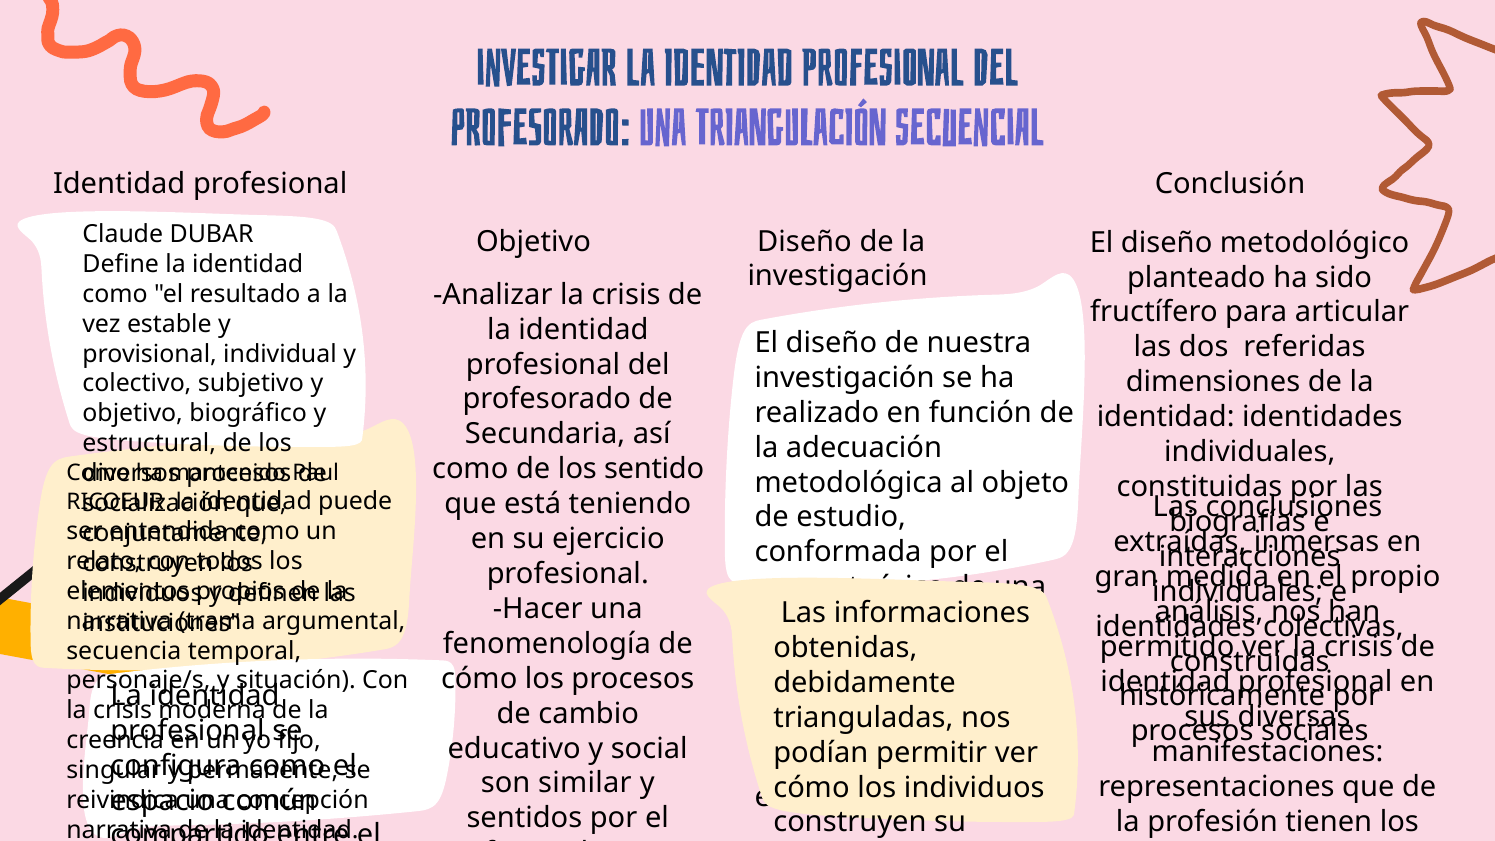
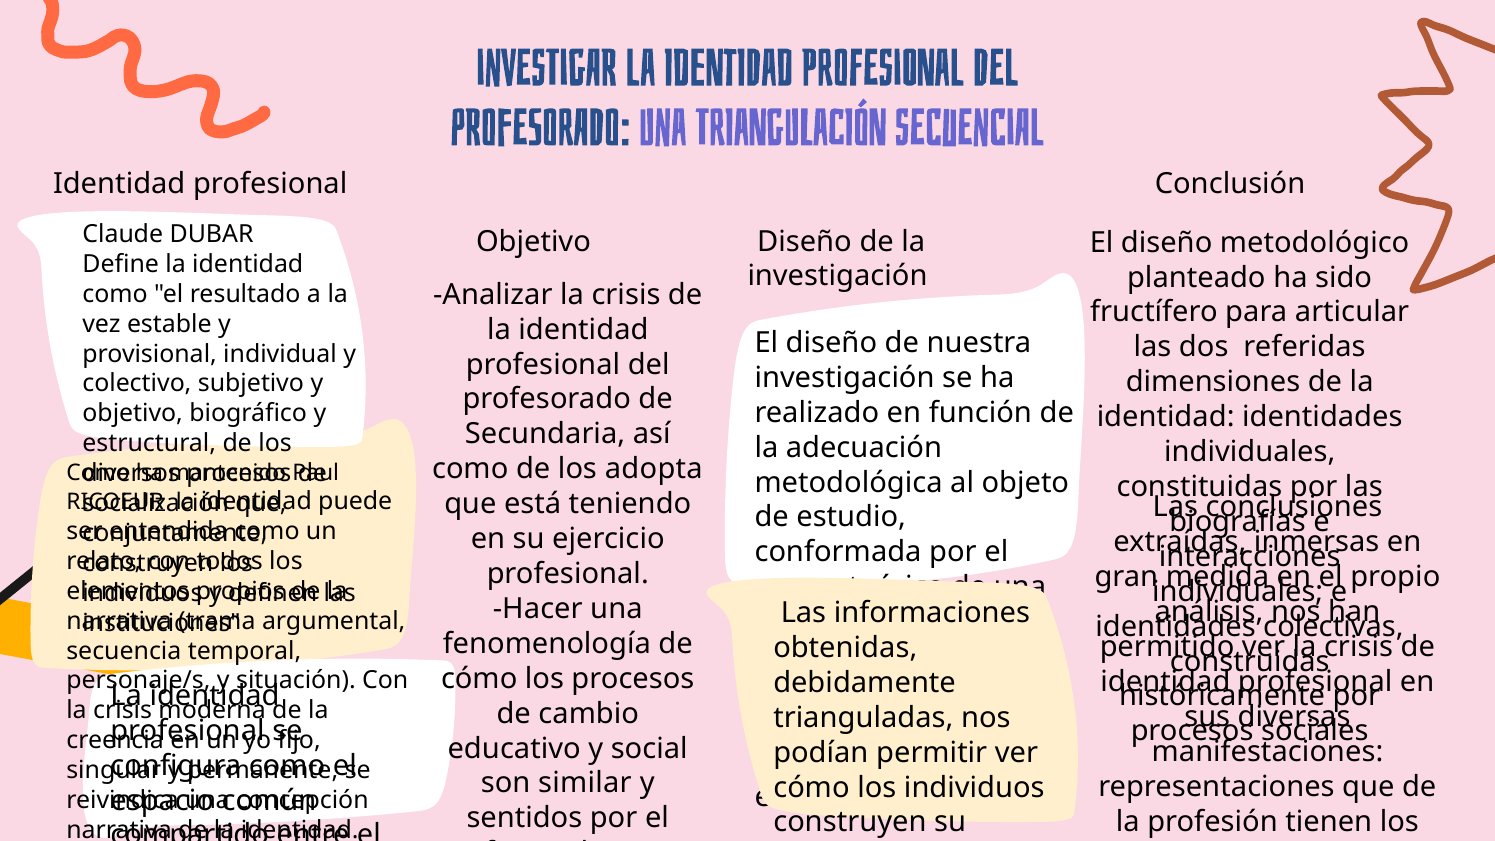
sentido: sentido -> adopta
